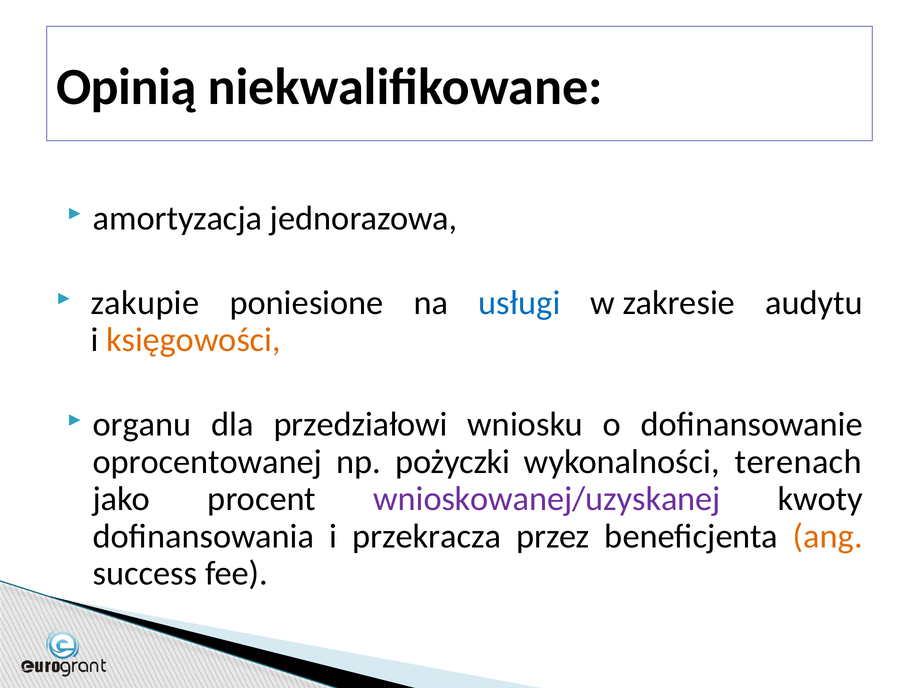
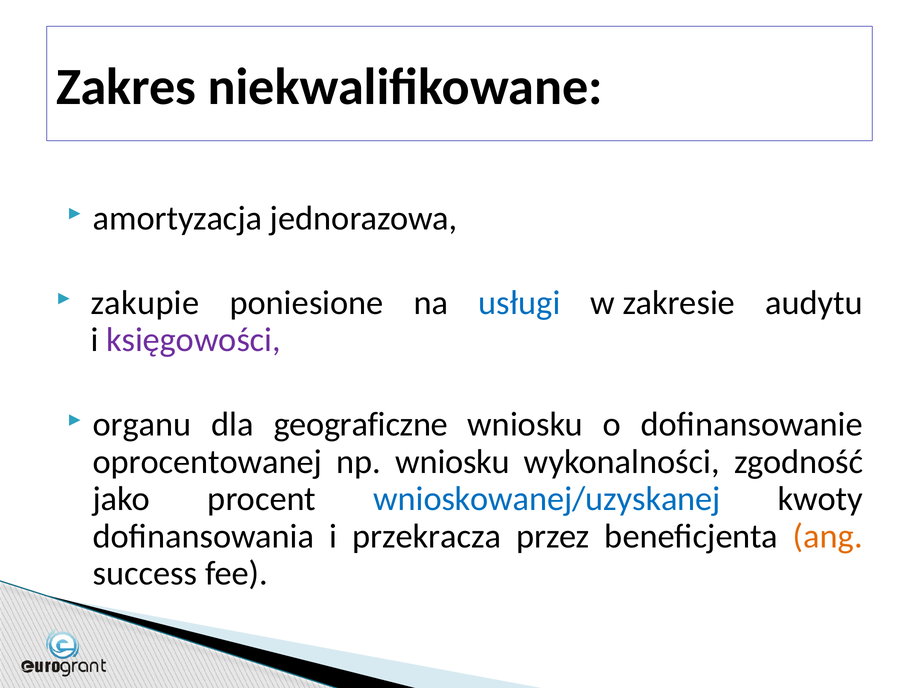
Opinią: Opinią -> Zakres
księgowości colour: orange -> purple
przedziałowi: przedziałowi -> geograficzne
np pożyczki: pożyczki -> wniosku
terenach: terenach -> zgodność
wnioskowanej/uzyskanej colour: purple -> blue
